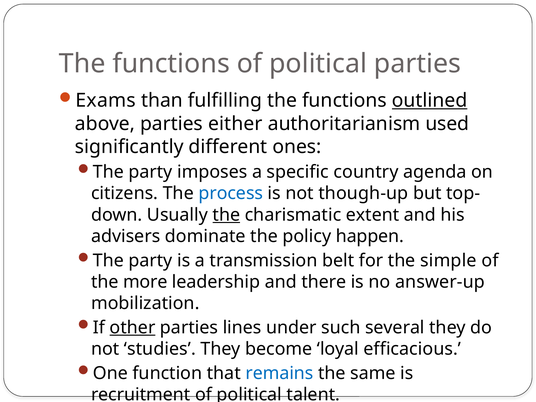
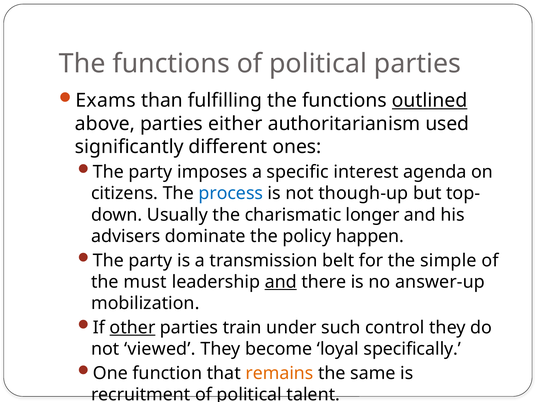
country: country -> interest
the at (226, 215) underline: present -> none
extent: extent -> longer
more: more -> must
and at (281, 282) underline: none -> present
lines: lines -> train
several: several -> control
studies: studies -> viewed
efficacious: efficacious -> specifically
remains colour: blue -> orange
